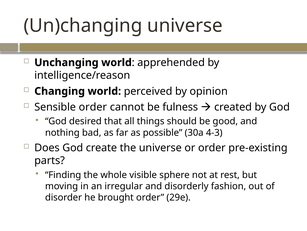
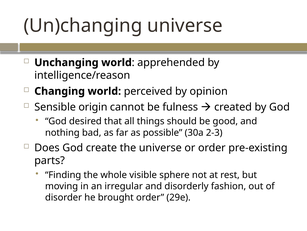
Sensible order: order -> origin
4-3: 4-3 -> 2-3
